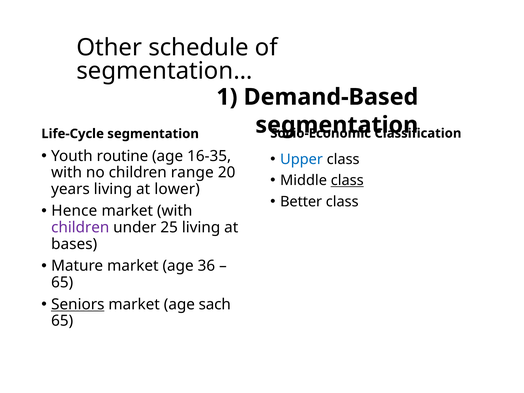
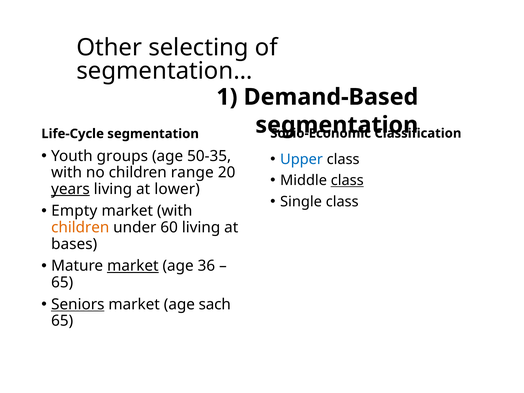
schedule: schedule -> selecting
routine: routine -> groups
16-35: 16-35 -> 50-35
years underline: none -> present
Better: Better -> Single
Hence: Hence -> Empty
children at (80, 227) colour: purple -> orange
25: 25 -> 60
market at (133, 266) underline: none -> present
